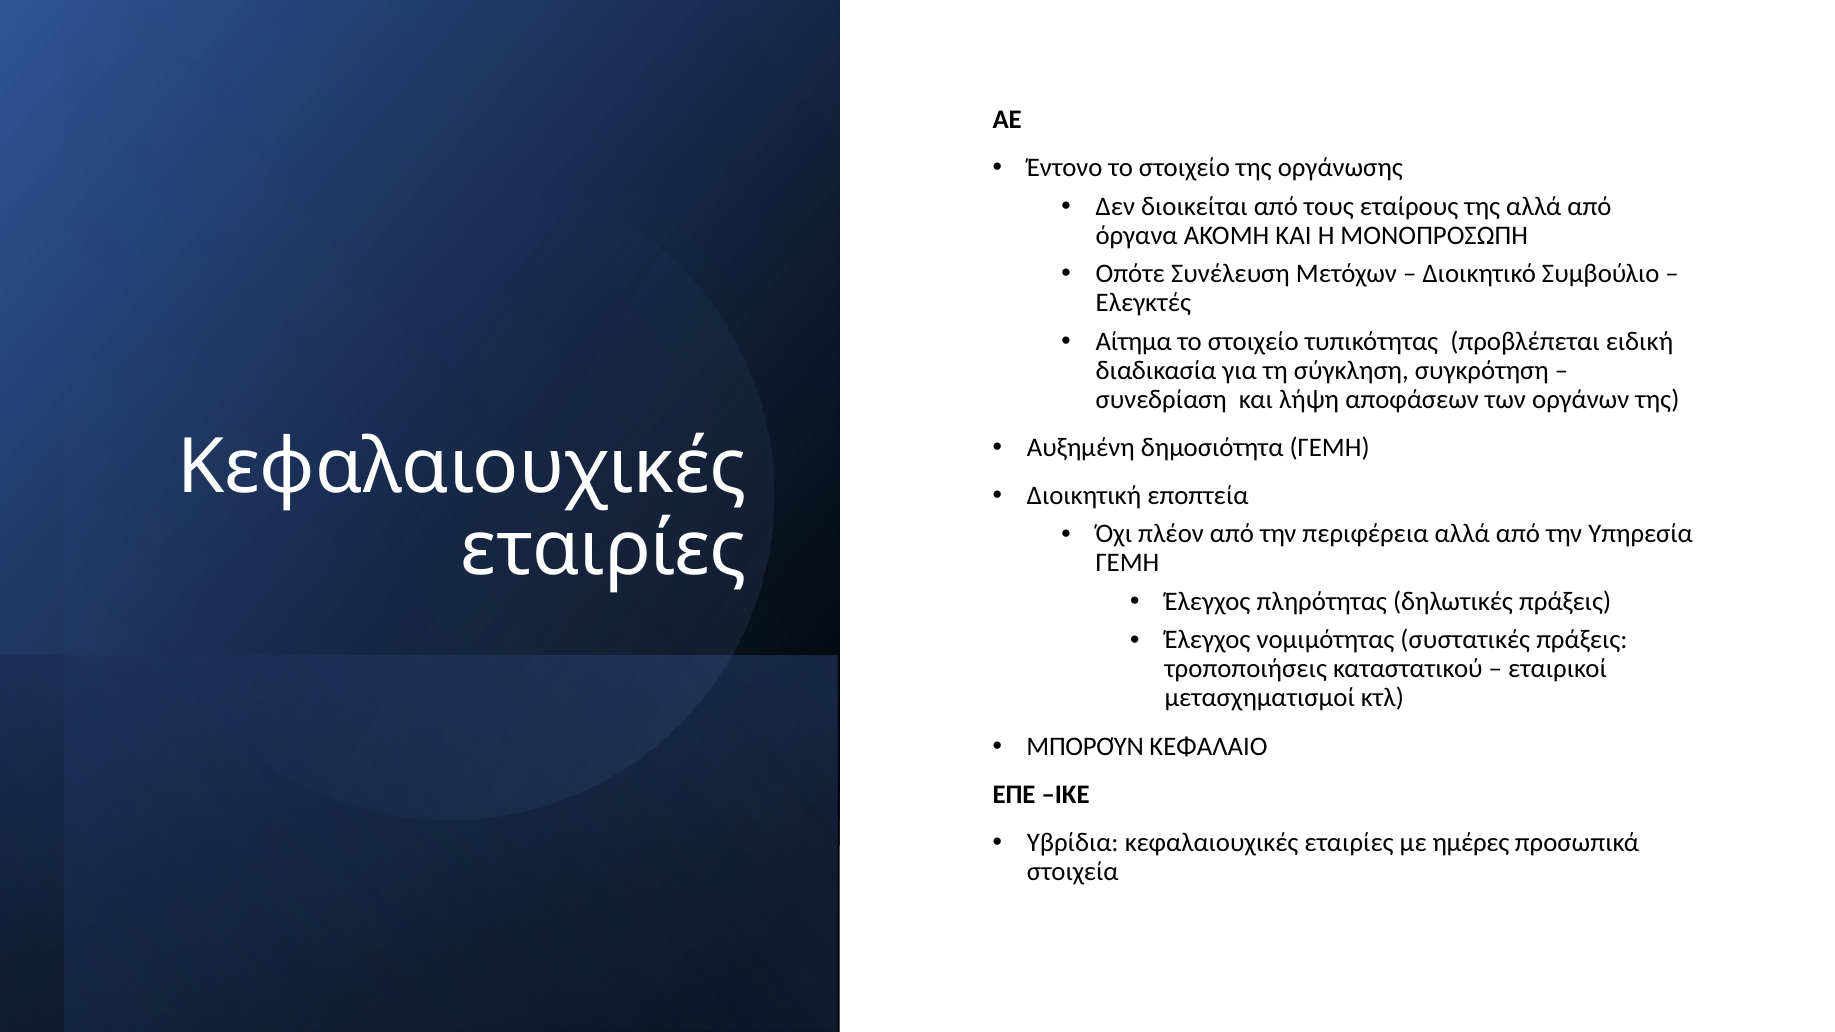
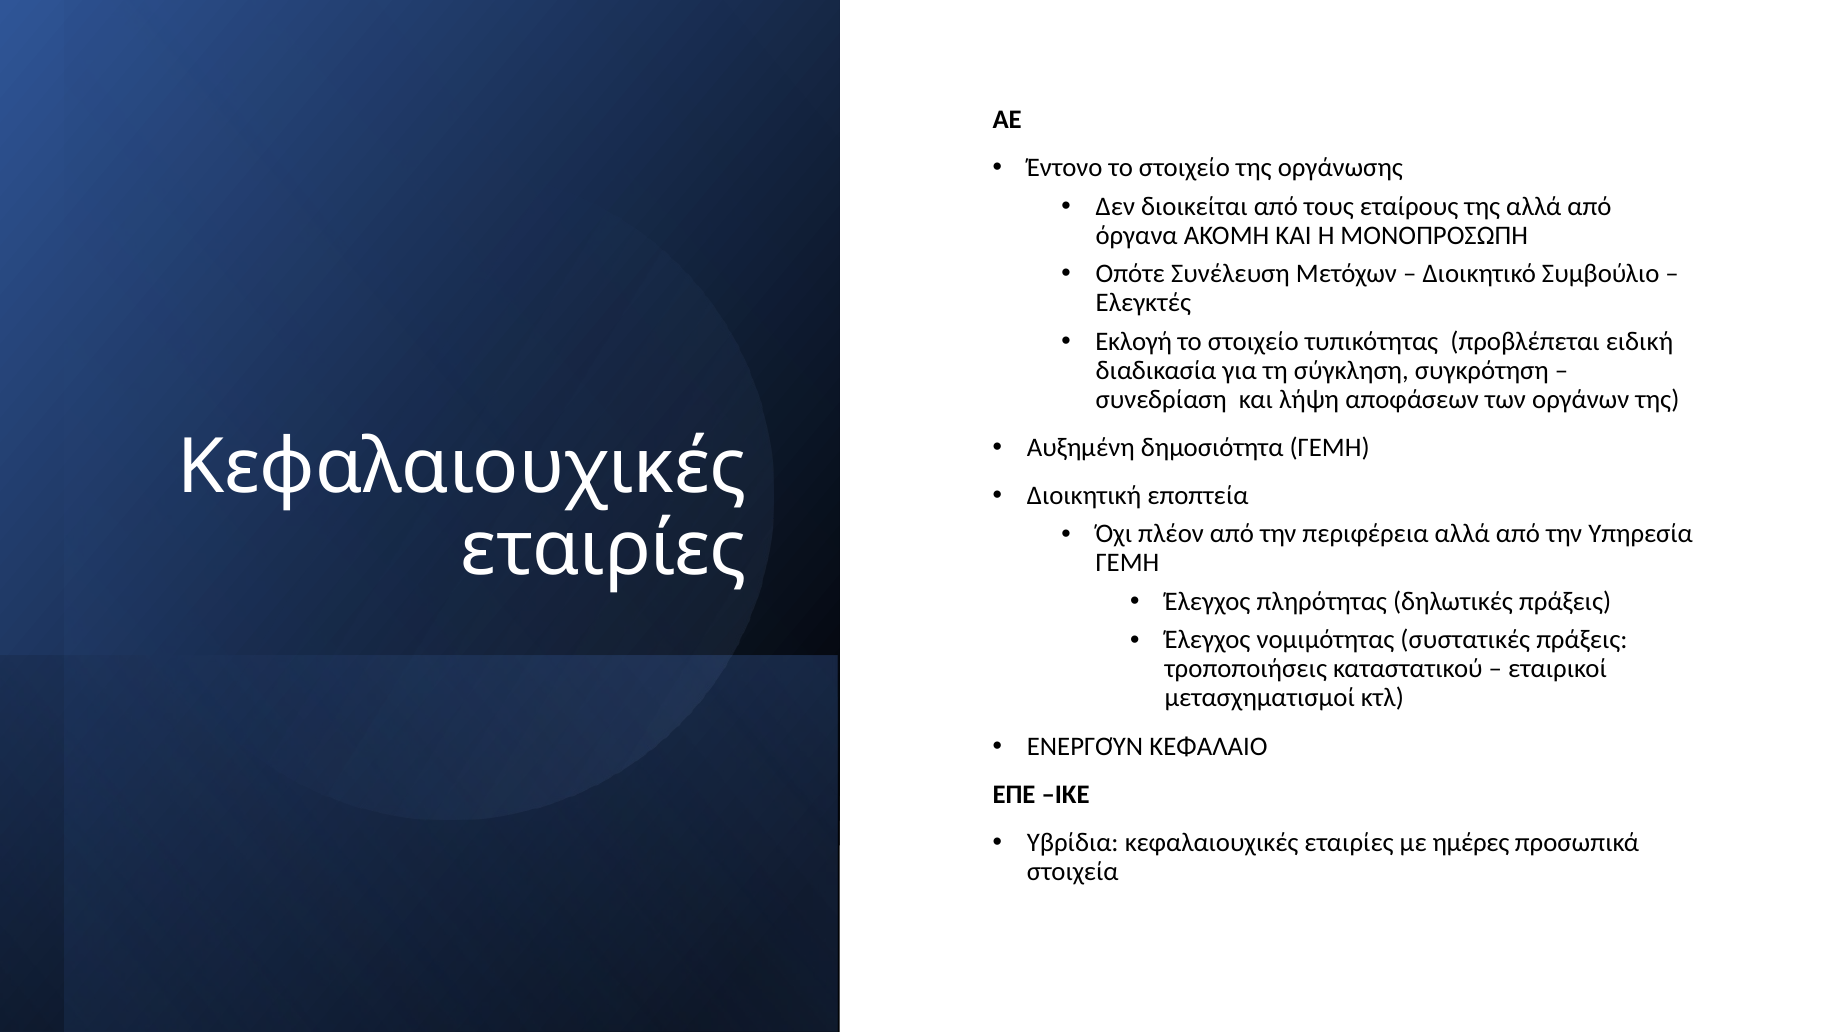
Αίτημα: Αίτημα -> Εκλογή
ΜΠΟΡΟΎΝ: ΜΠΟΡΟΎΝ -> ΕΝΕΡΓΟΎΝ
